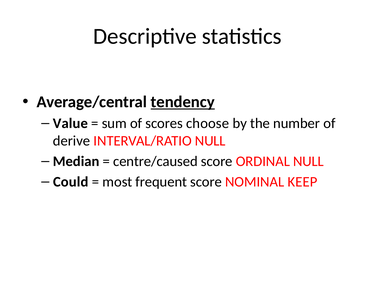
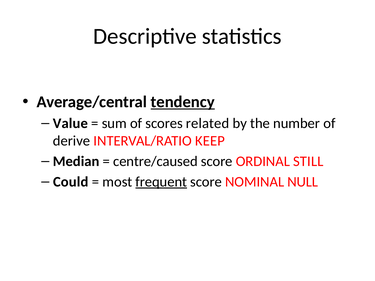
choose: choose -> related
INTERVAL/RATIO NULL: NULL -> KEEP
ORDINAL NULL: NULL -> STILL
frequent underline: none -> present
KEEP: KEEP -> NULL
